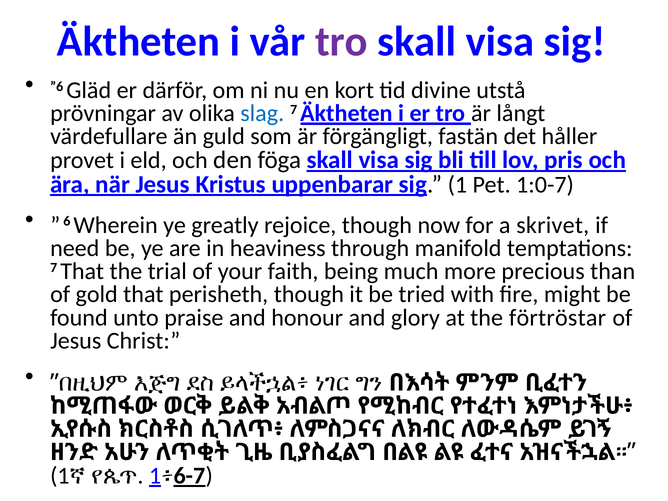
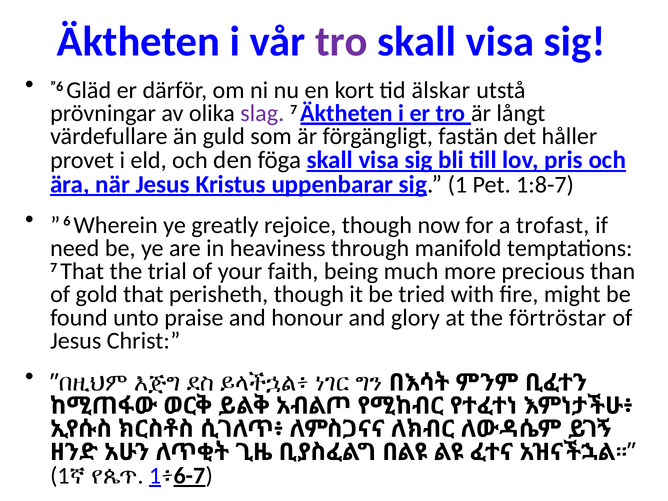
divine: divine -> älskar
slag colour: blue -> purple
1:0-7: 1:0-7 -> 1:8-7
skrivet: skrivet -> trofast
